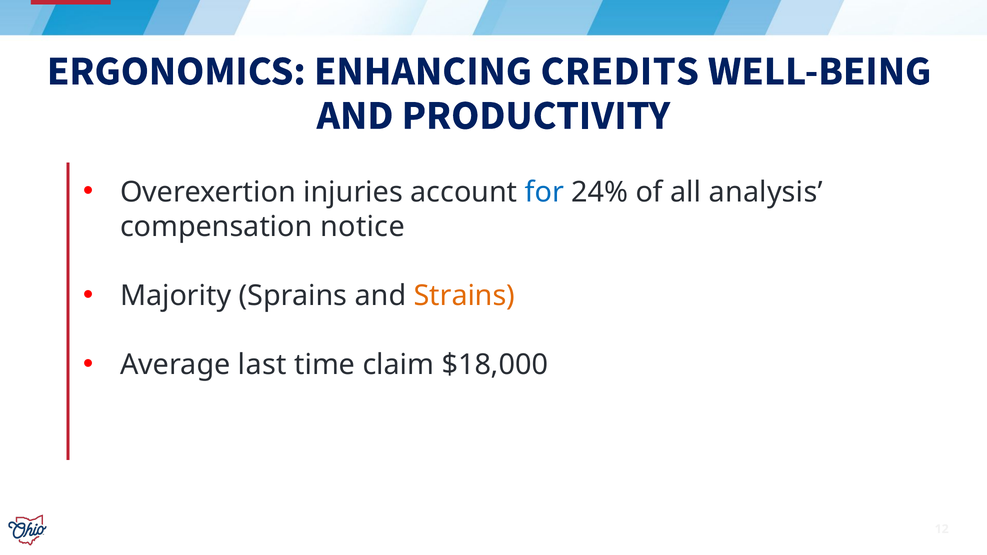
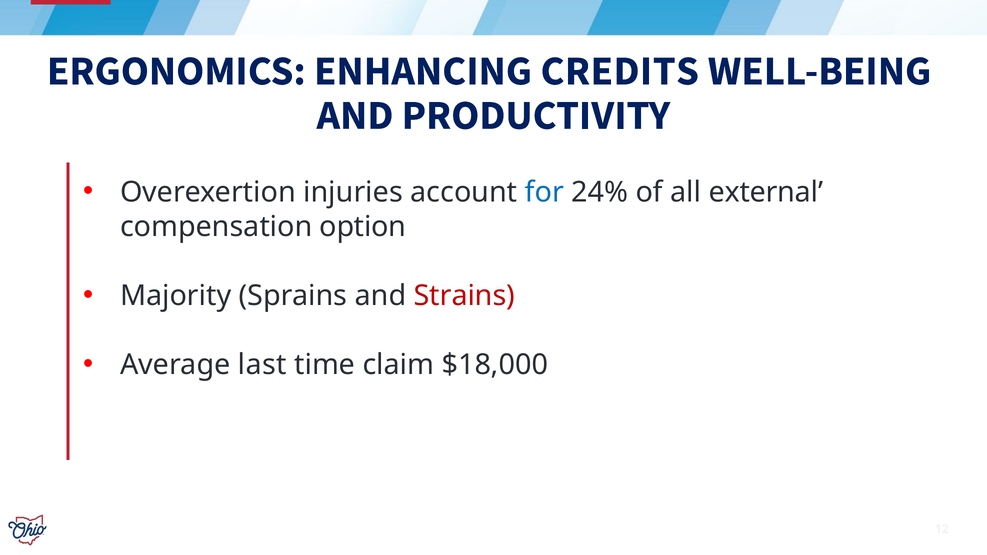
analysis: analysis -> external
notice: notice -> option
Strains colour: orange -> red
